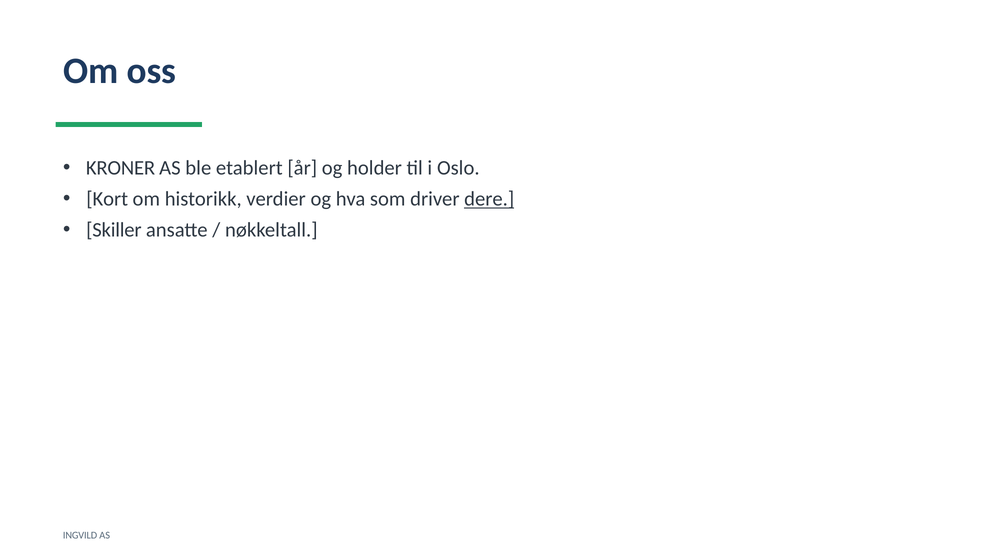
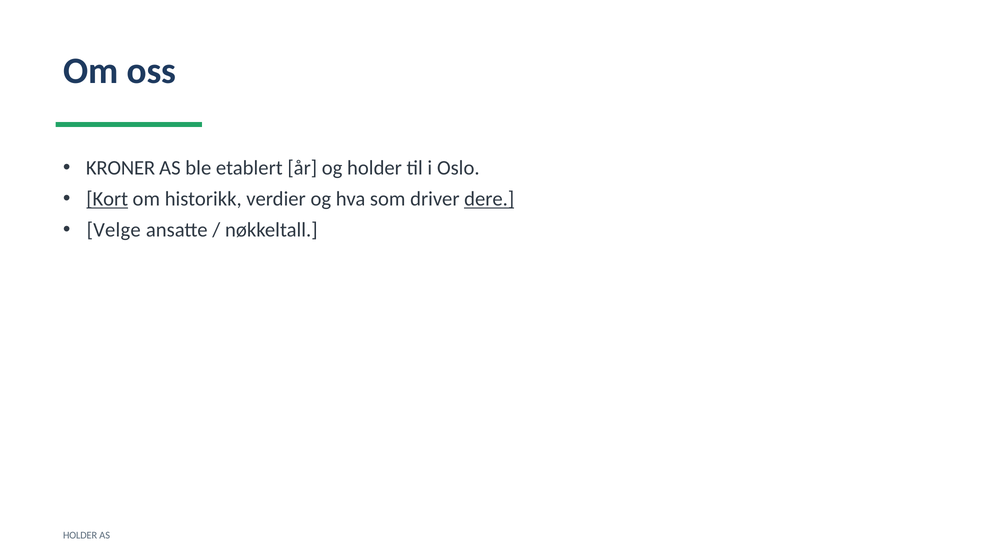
Kort underline: none -> present
Skiller: Skiller -> Velge
INGVILD at (80, 535): INGVILD -> HOLDER
